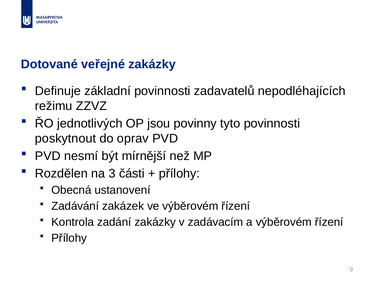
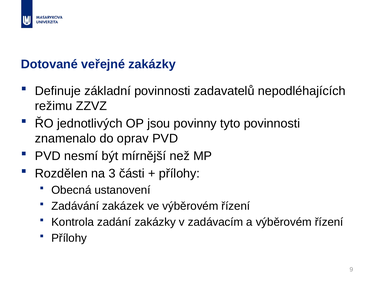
poskytnout: poskytnout -> znamenalo
